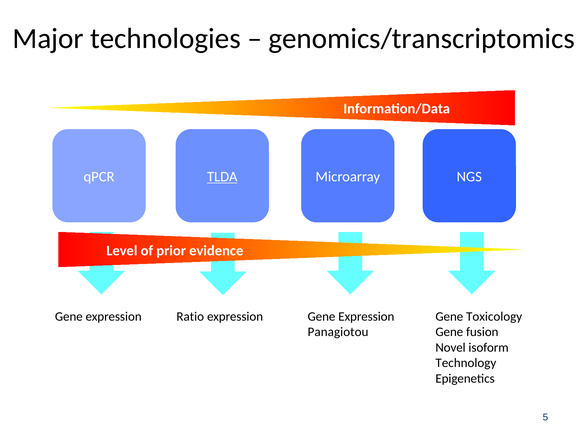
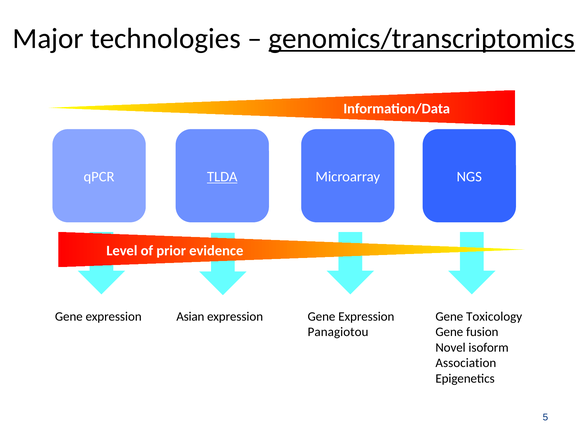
genomics/transcriptomics underline: none -> present
Ratio: Ratio -> Asian
Technology: Technology -> Association
